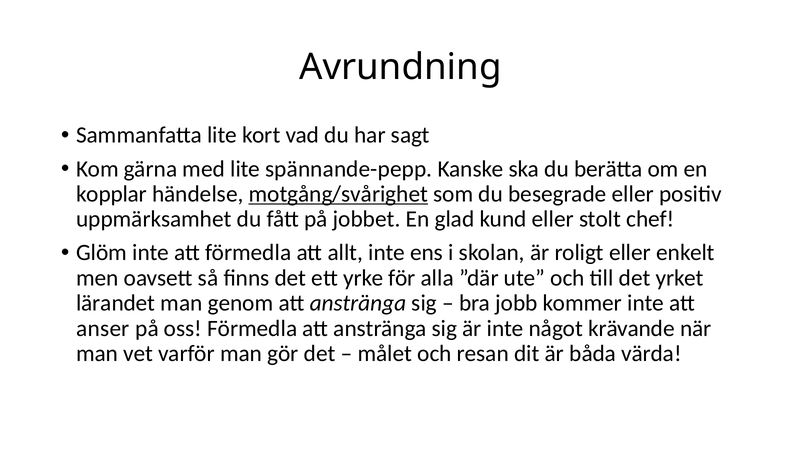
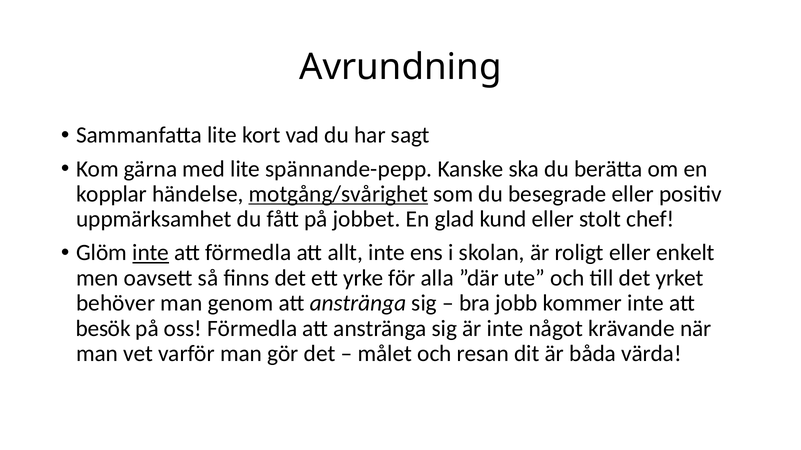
inte at (151, 253) underline: none -> present
lärandet: lärandet -> behöver
anser: anser -> besök
